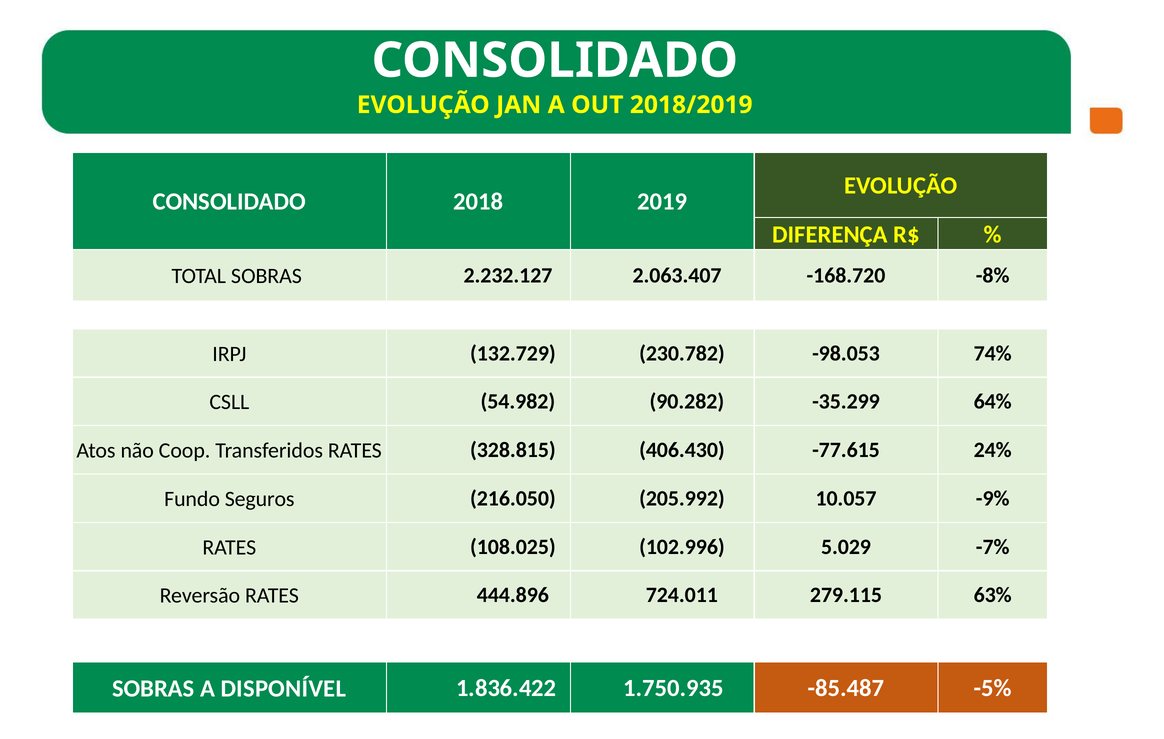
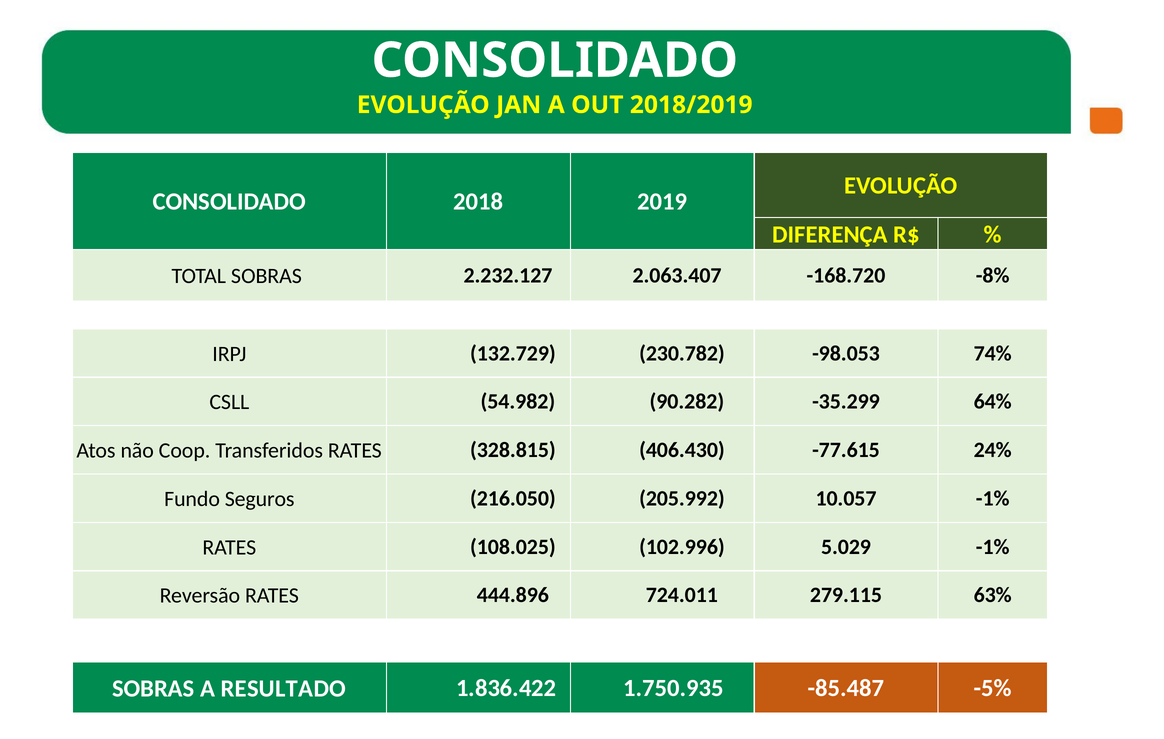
10.057 -9%: -9% -> -1%
5.029 -7%: -7% -> -1%
DISPONÍVEL: DISPONÍVEL -> RESULTADO
